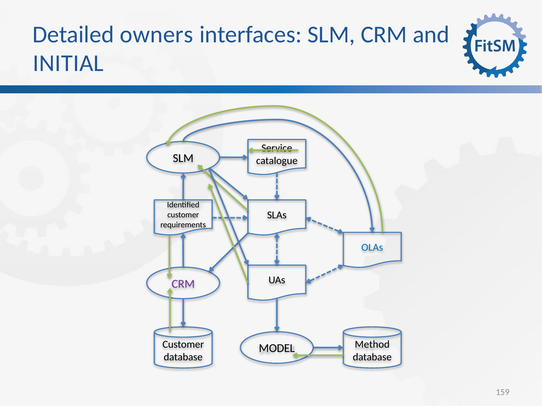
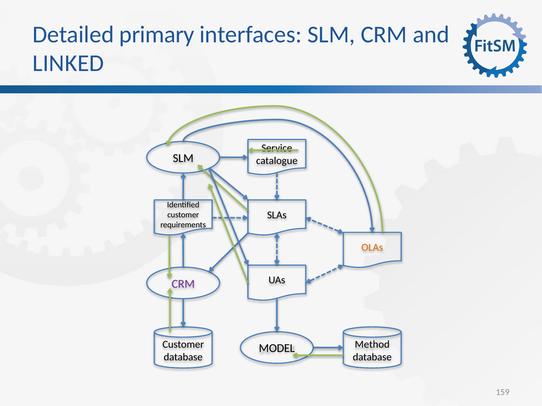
owners: owners -> primary
INITIAL: INITIAL -> LINKED
OLAs colour: blue -> orange
